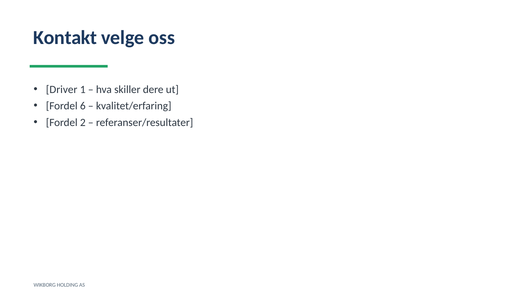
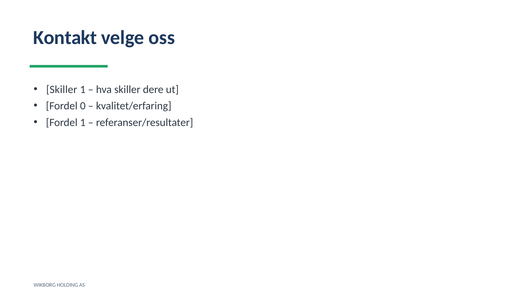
Driver at (62, 89): Driver -> Skiller
6: 6 -> 0
Fordel 2: 2 -> 1
